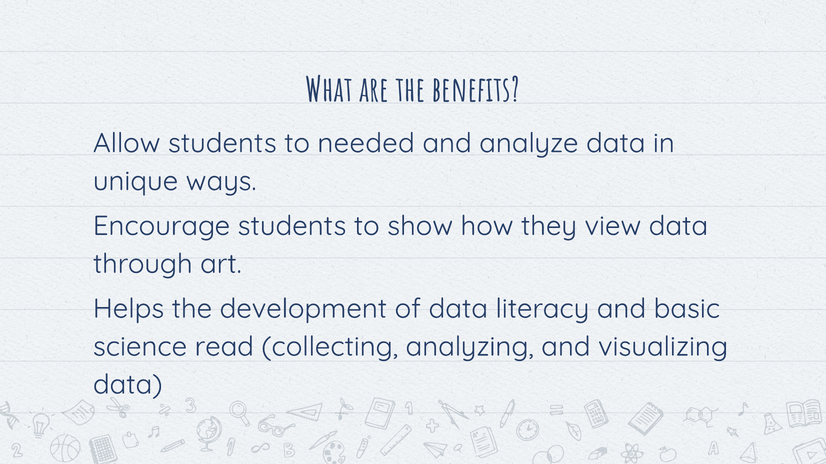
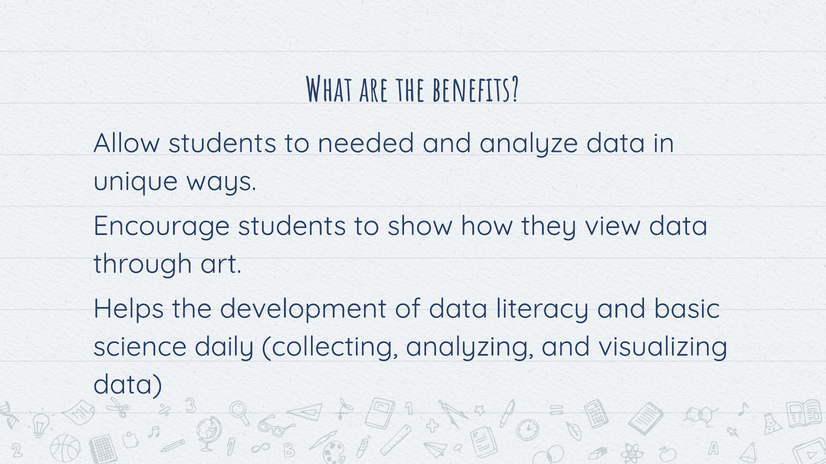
read: read -> daily
